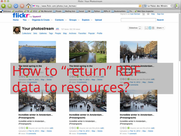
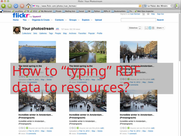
return: return -> typing
